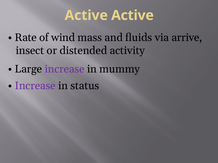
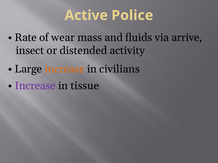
Active Active: Active -> Police
wind: wind -> wear
increase at (65, 69) colour: purple -> orange
mummy: mummy -> civilians
status: status -> tissue
